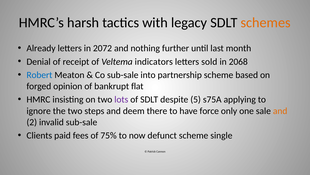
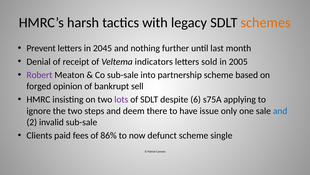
Already: Already -> Prevent
2072: 2072 -> 2045
2068: 2068 -> 2005
Robert colour: blue -> purple
flat: flat -> sell
5: 5 -> 6
force: force -> issue
and at (280, 111) colour: orange -> blue
75%: 75% -> 86%
